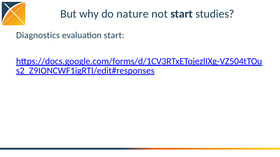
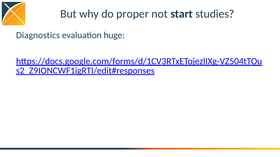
nature: nature -> proper
evaluation start: start -> huge
